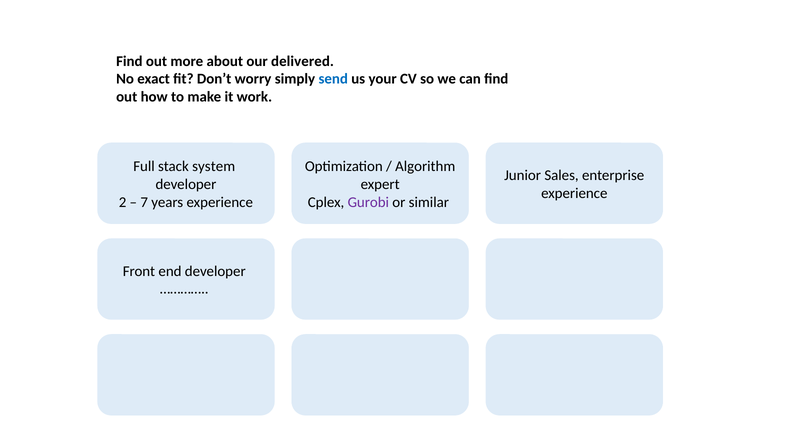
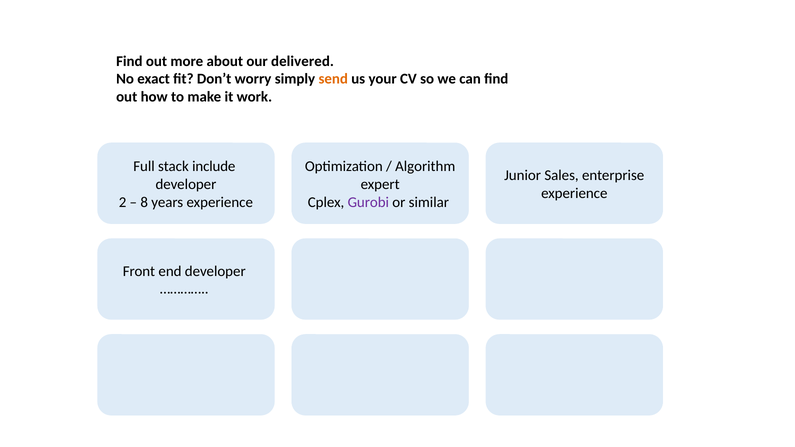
send colour: blue -> orange
system: system -> include
7: 7 -> 8
